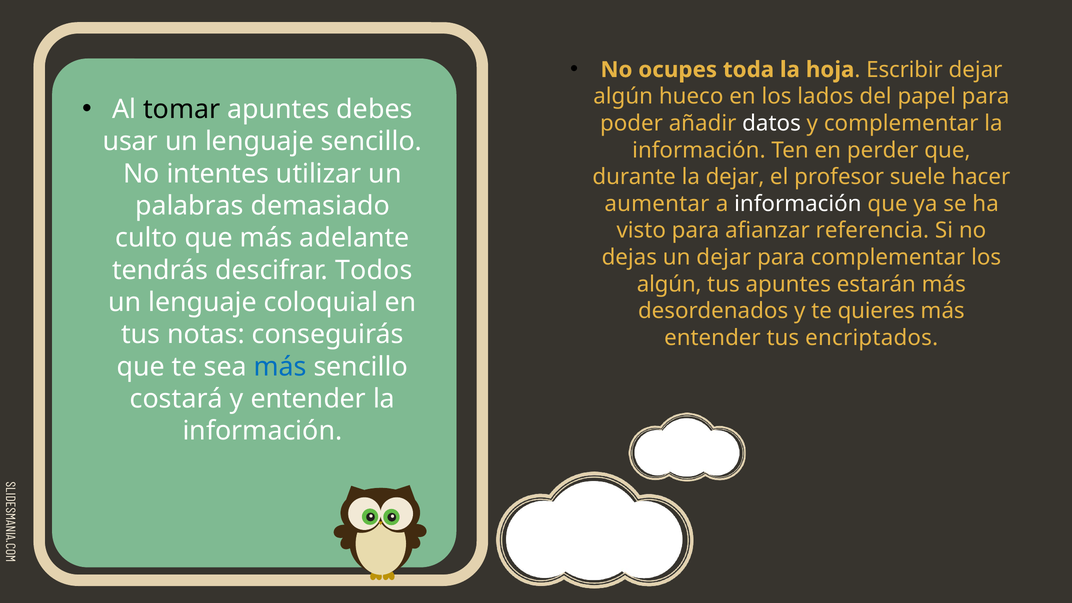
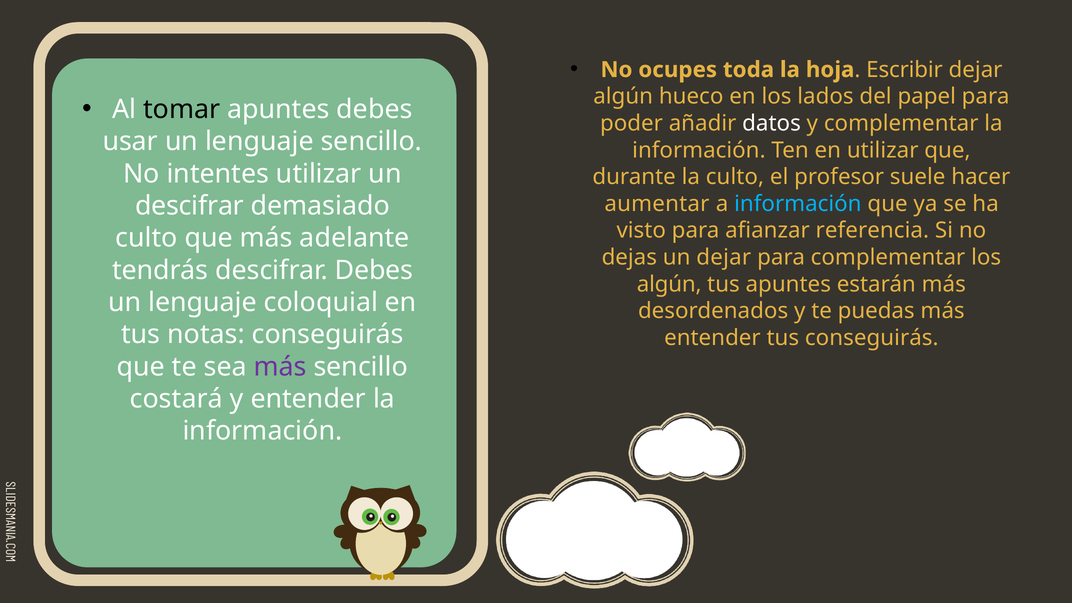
en perder: perder -> utilizar
la dejar: dejar -> culto
información at (798, 204) colour: white -> light blue
palabras at (189, 206): palabras -> descifrar
descifrar Todos: Todos -> Debes
quieres: quieres -> puedas
tus encriptados: encriptados -> conseguirás
más at (280, 367) colour: blue -> purple
